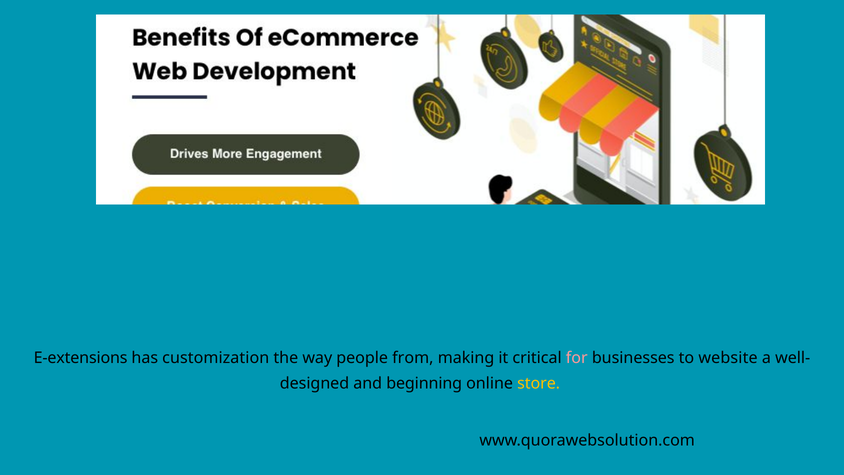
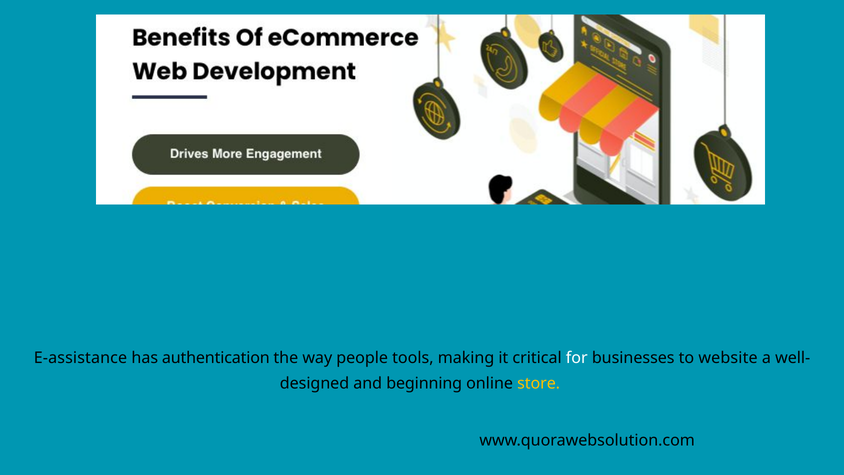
E-extensions: E-extensions -> E-assistance
customization: customization -> authentication
from: from -> tools
for colour: pink -> white
